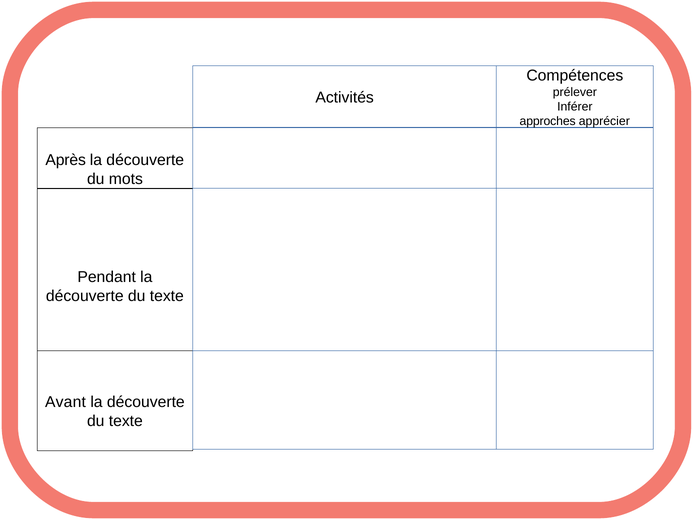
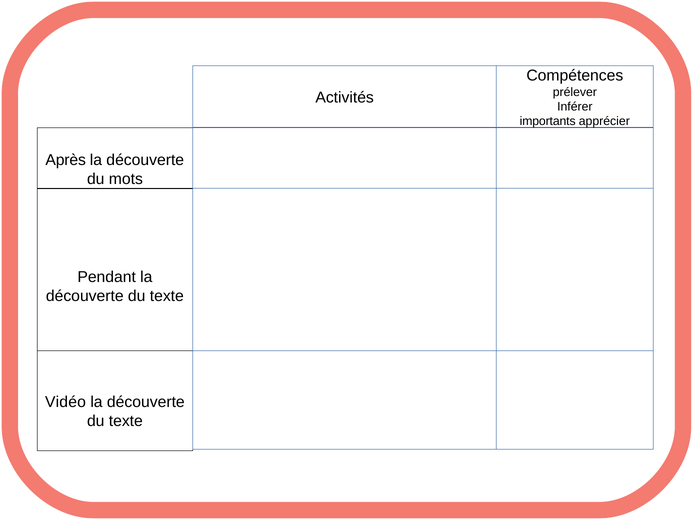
approches: approches -> importants
Avant: Avant -> Vidéo
